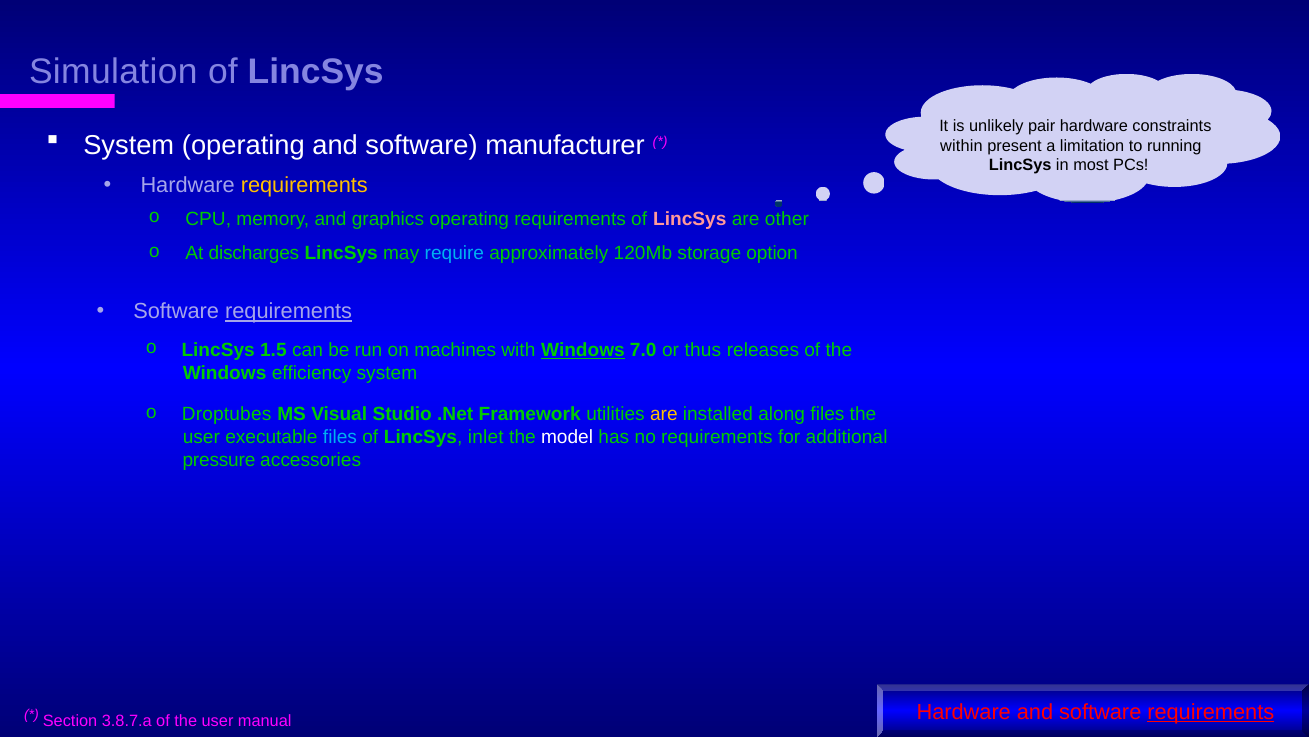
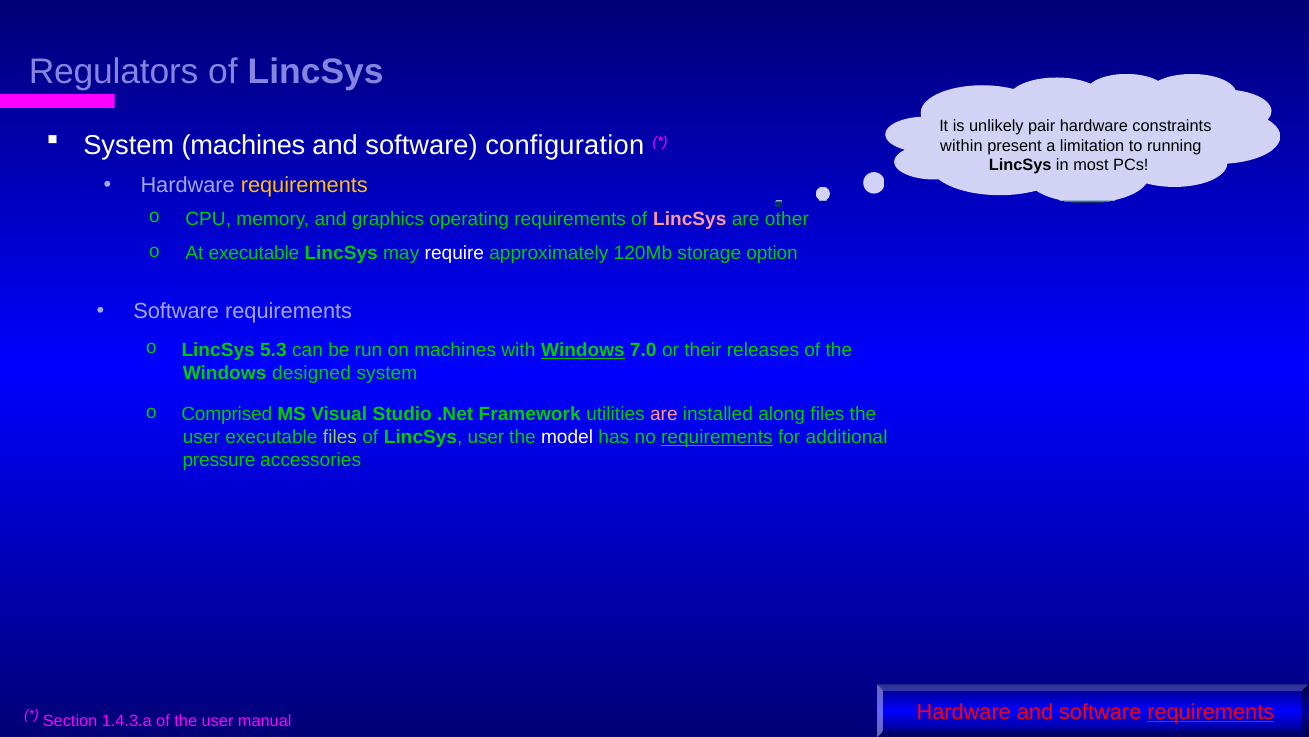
Simulation: Simulation -> Regulators
System operating: operating -> machines
manufacturer: manufacturer -> configuration
At discharges: discharges -> executable
require colour: light blue -> white
requirements at (289, 311) underline: present -> none
1.5: 1.5 -> 5.3
thus: thus -> their
efficiency: efficiency -> designed
Droptubes: Droptubes -> Comprised
are at (664, 414) colour: yellow -> pink
files at (340, 437) colour: light blue -> light green
LincSys inlet: inlet -> user
requirements at (717, 437) underline: none -> present
3.8.7.a: 3.8.7.a -> 1.4.3.a
